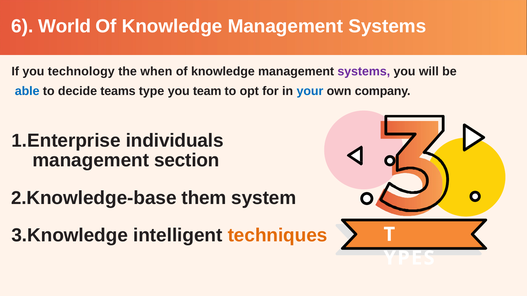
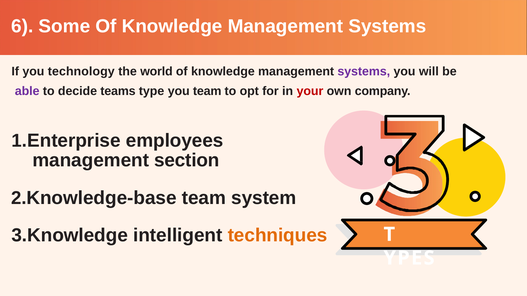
World: World -> Some
when: when -> world
able colour: blue -> purple
your colour: blue -> red
individuals: individuals -> employees
them at (204, 198): them -> team
